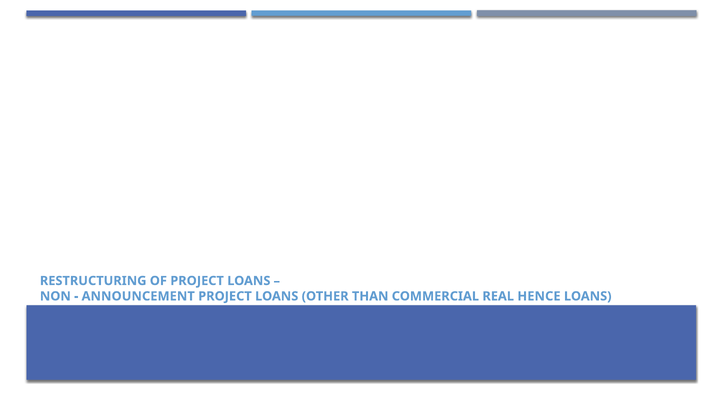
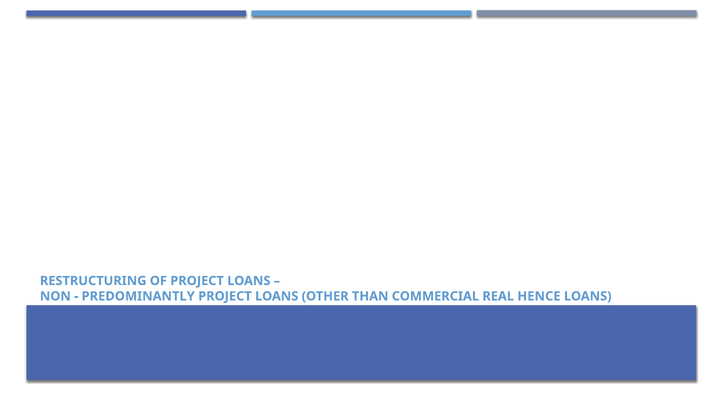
ANNOUNCEMENT: ANNOUNCEMENT -> PREDOMINANTLY
